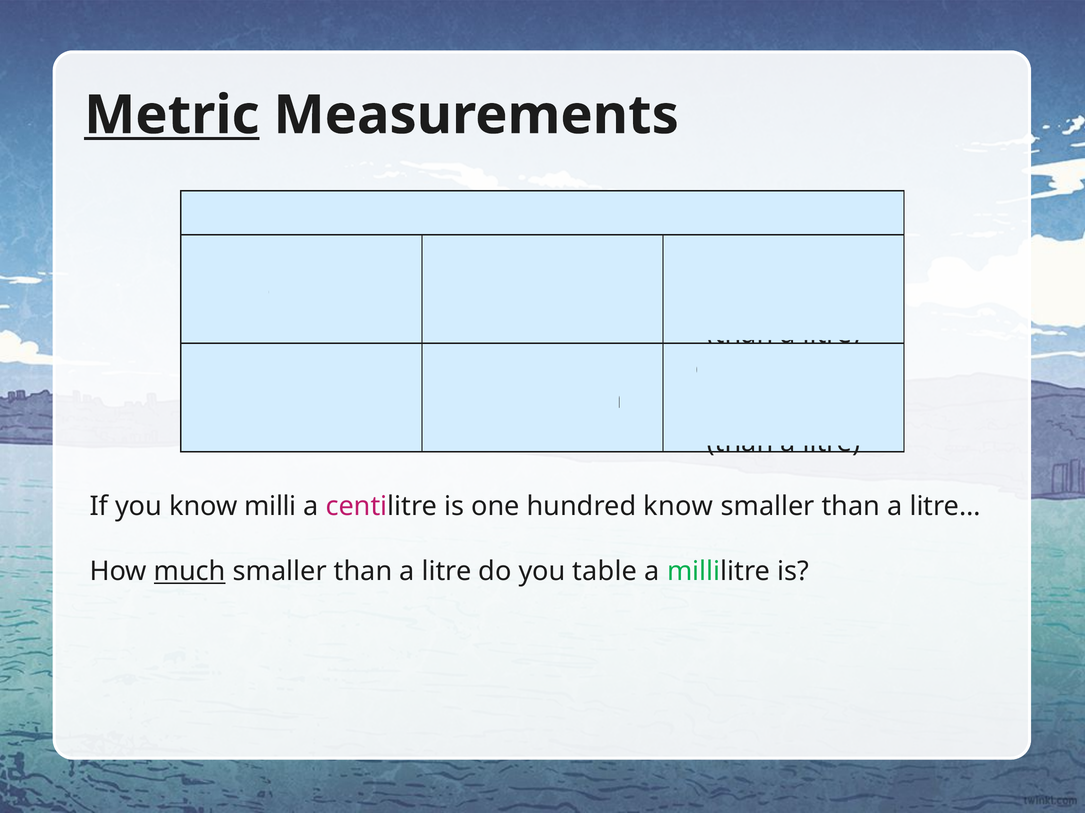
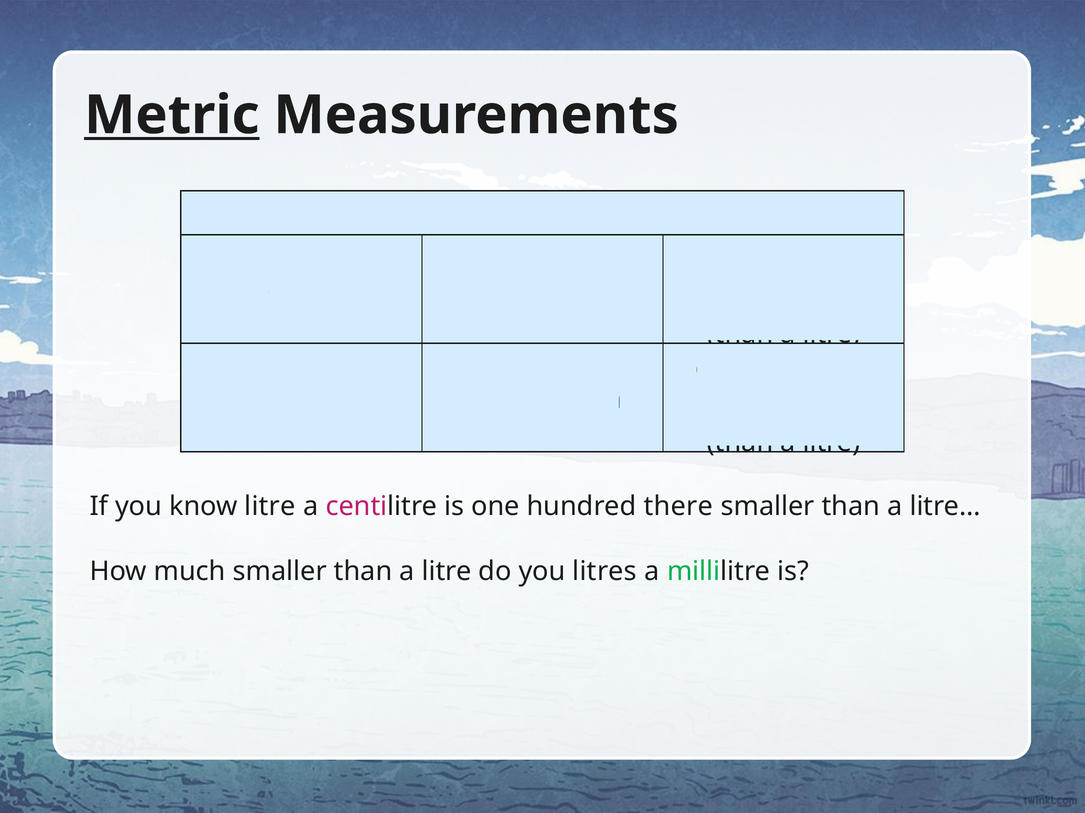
know milli: milli -> litre
hundred know: know -> there
much underline: present -> none
table: table -> litres
